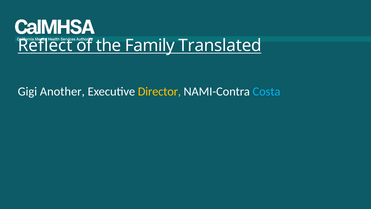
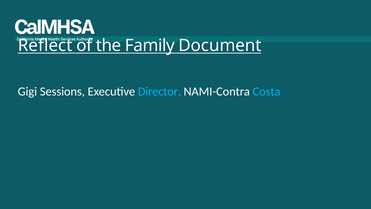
Translated: Translated -> Document
Another: Another -> Sessions
Director colour: yellow -> light blue
